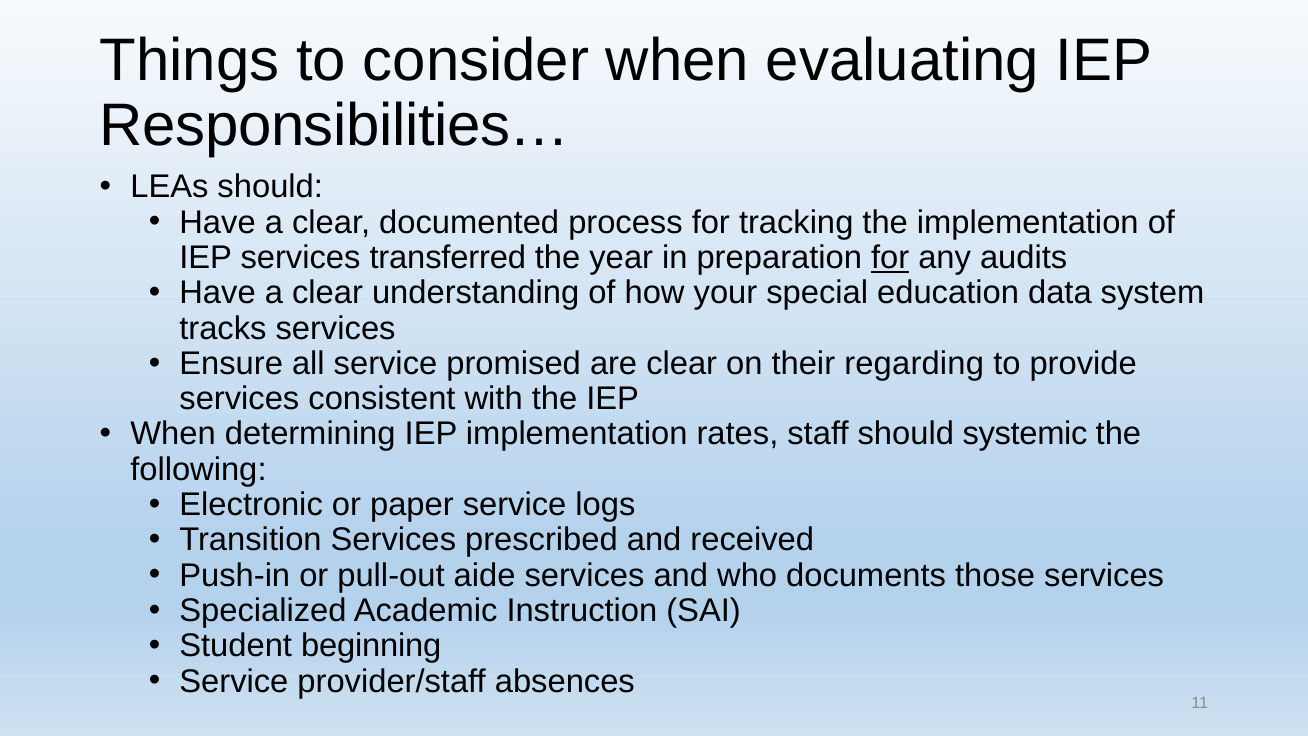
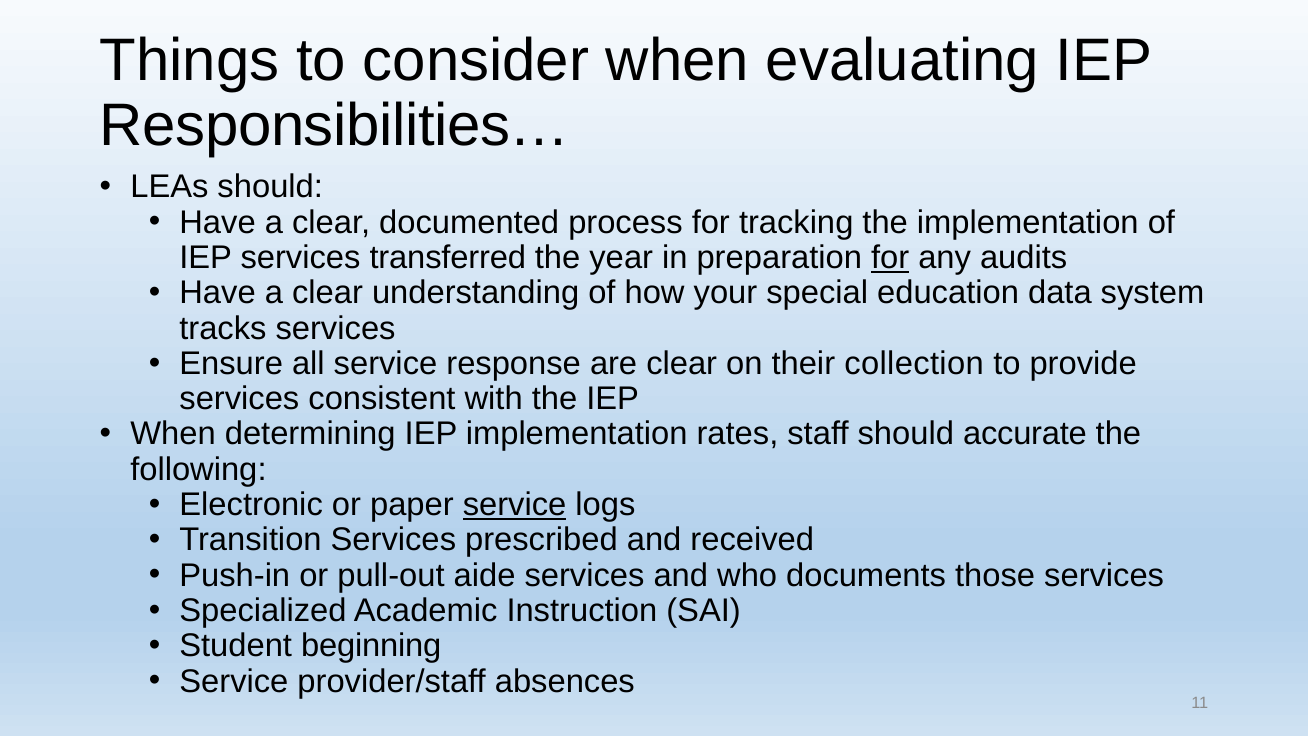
promised: promised -> response
regarding: regarding -> collection
systemic: systemic -> accurate
service at (515, 505) underline: none -> present
